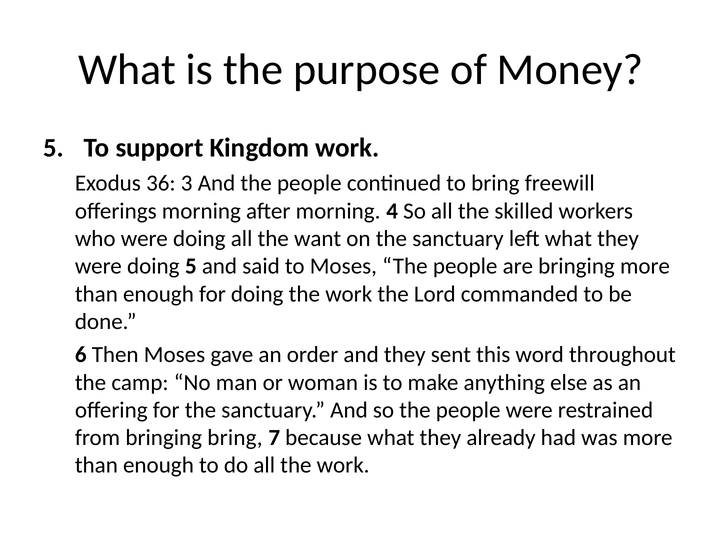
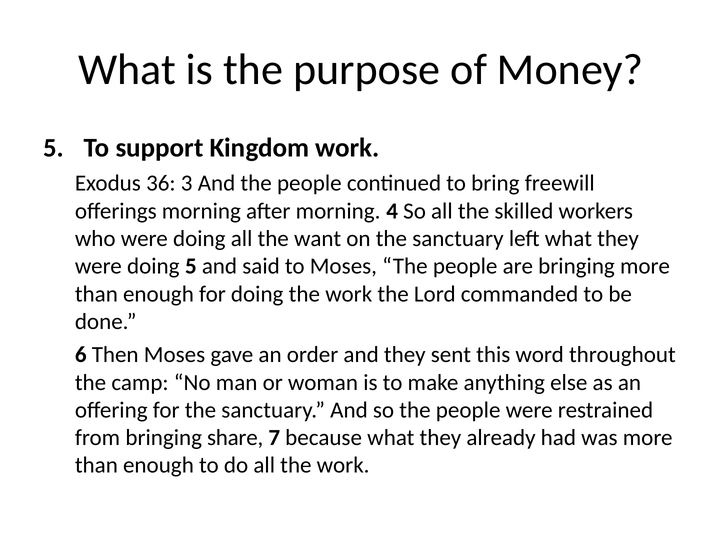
bringing bring: bring -> share
